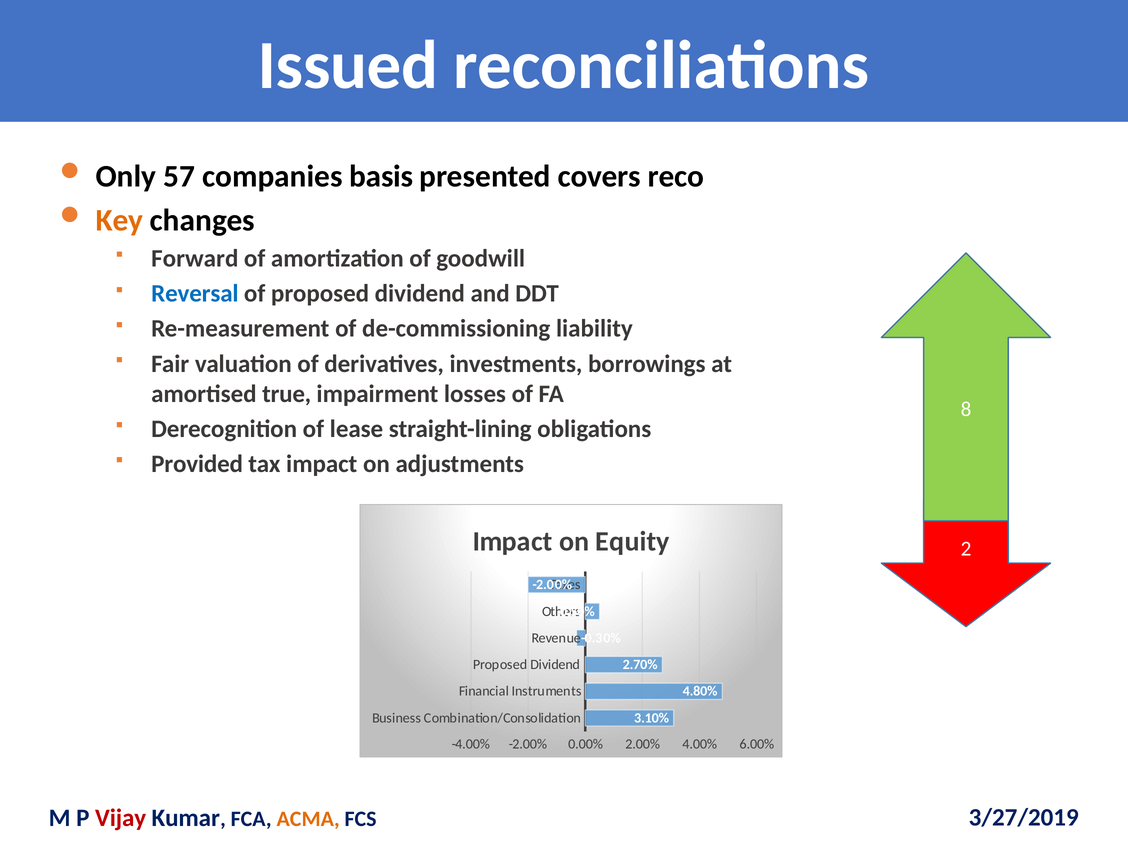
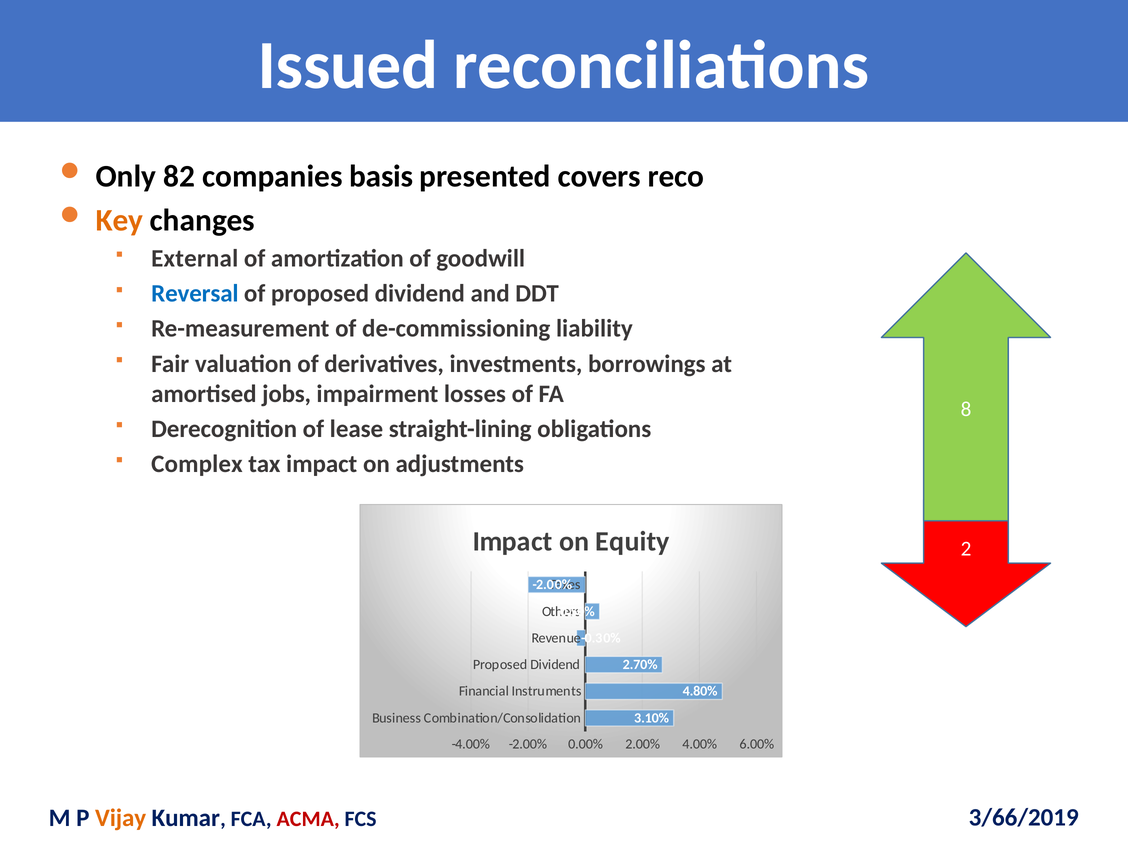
57: 57 -> 82
Forward: Forward -> External
true: true -> jobs
Provided: Provided -> Complex
3/27/2019: 3/27/2019 -> 3/66/2019
Vijay colour: red -> orange
ACMA colour: orange -> red
